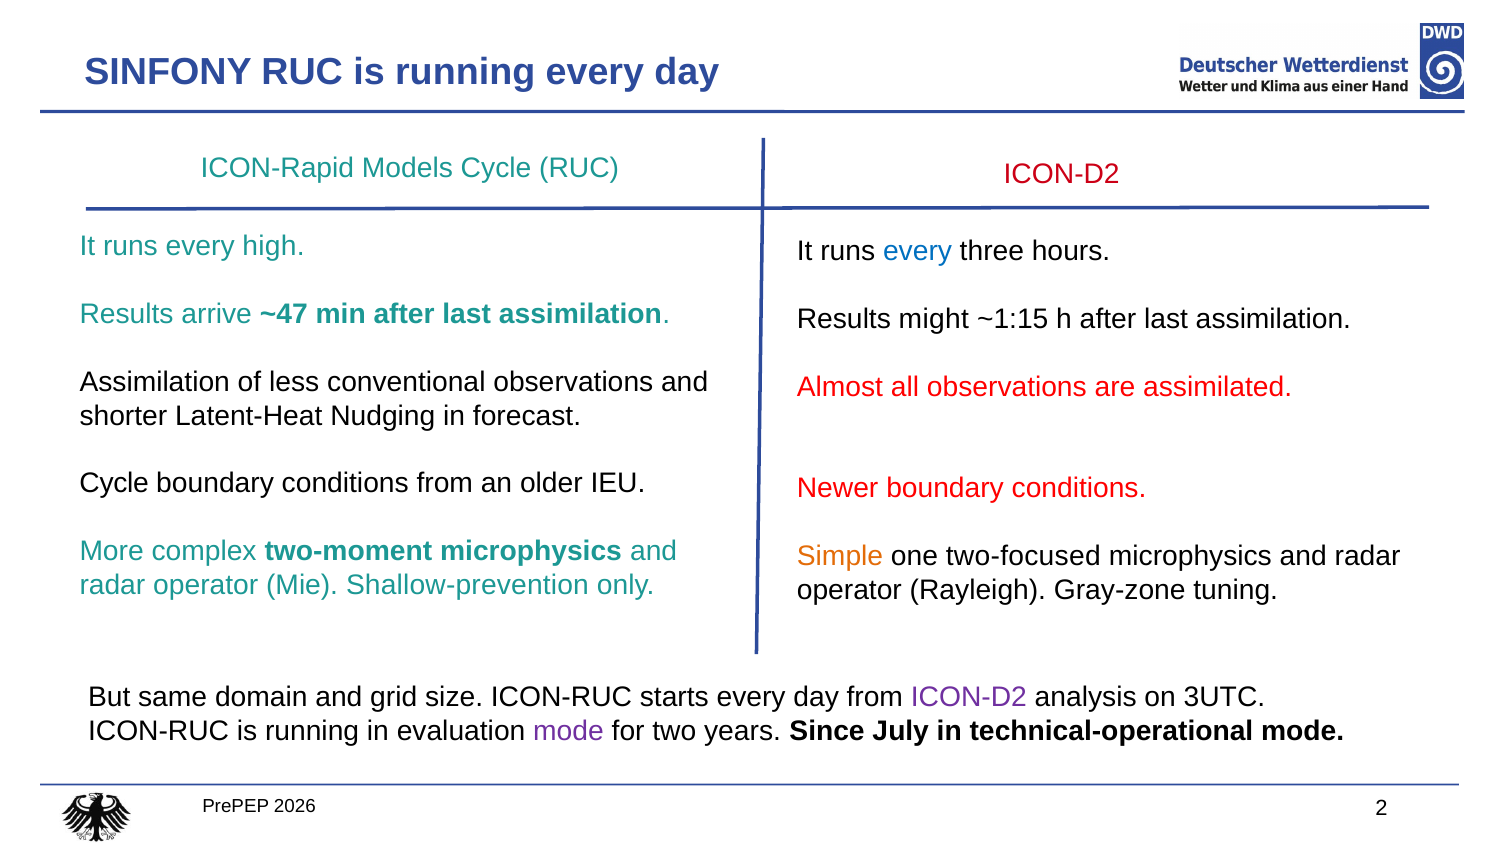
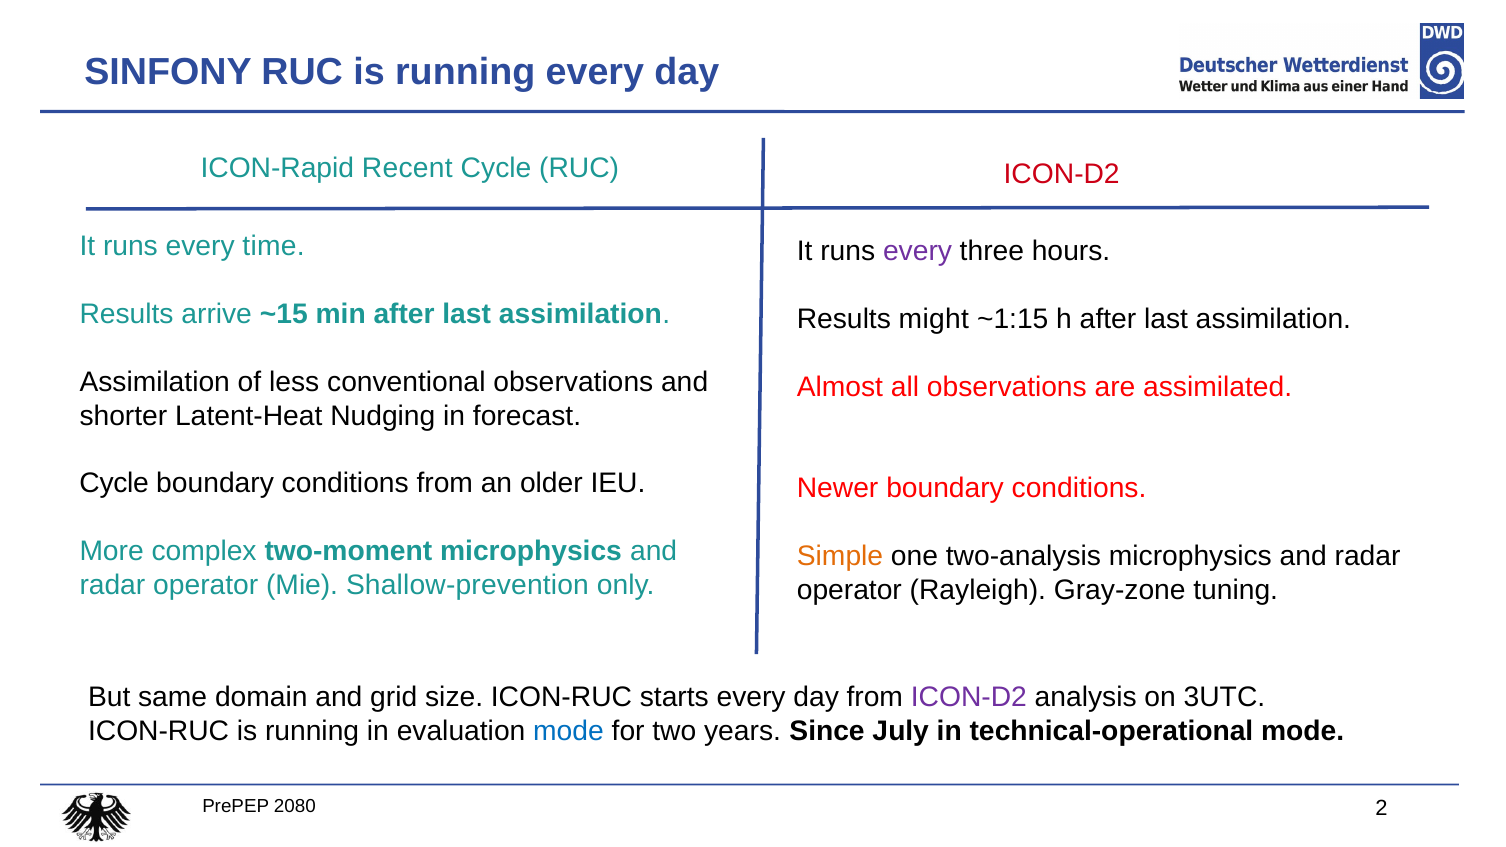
Models: Models -> Recent
high: high -> time
every at (918, 251) colour: blue -> purple
~47: ~47 -> ~15
two-focused: two-focused -> two-analysis
mode at (569, 731) colour: purple -> blue
2026: 2026 -> 2080
